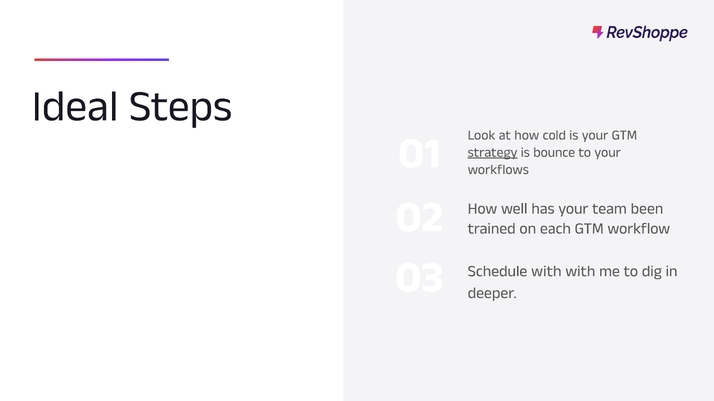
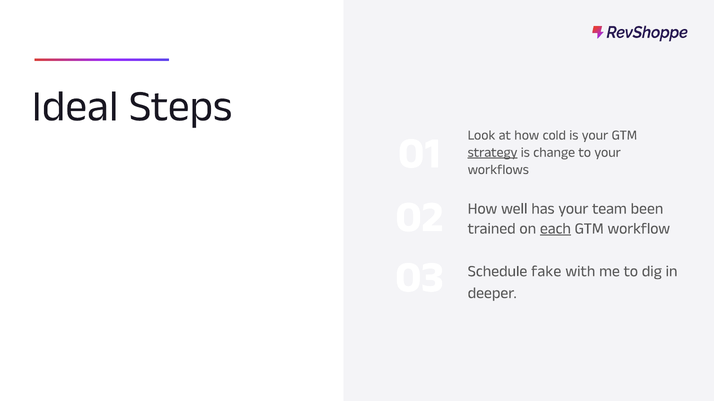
bounce: bounce -> change
each underline: none -> present
Schedule with: with -> fake
